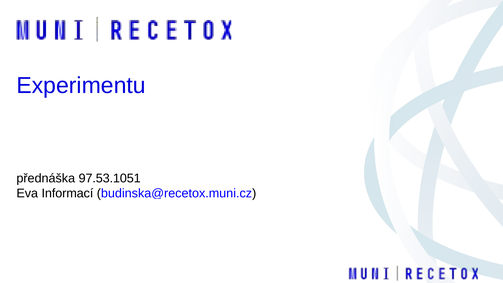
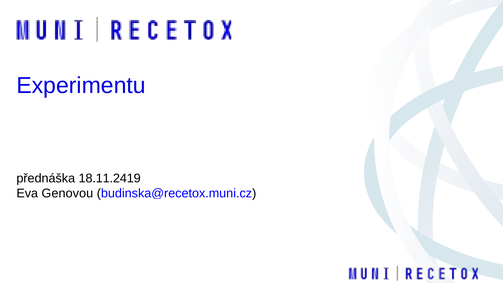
97.53.1051: 97.53.1051 -> 18.11.2419
Informací: Informací -> Genovou
